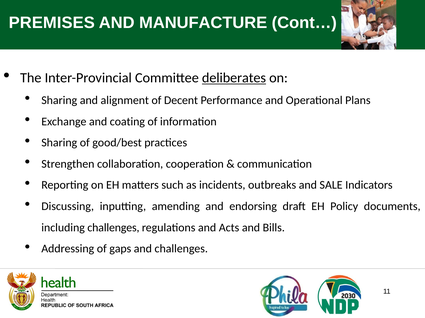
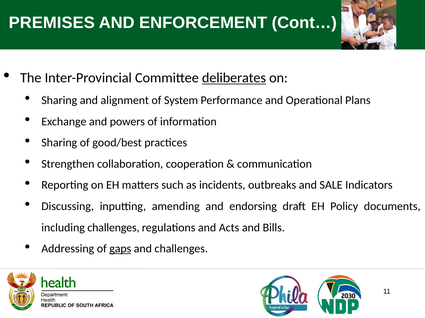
MANUFACTURE: MANUFACTURE -> ENFORCEMENT
Decent: Decent -> System
coating: coating -> powers
gaps underline: none -> present
